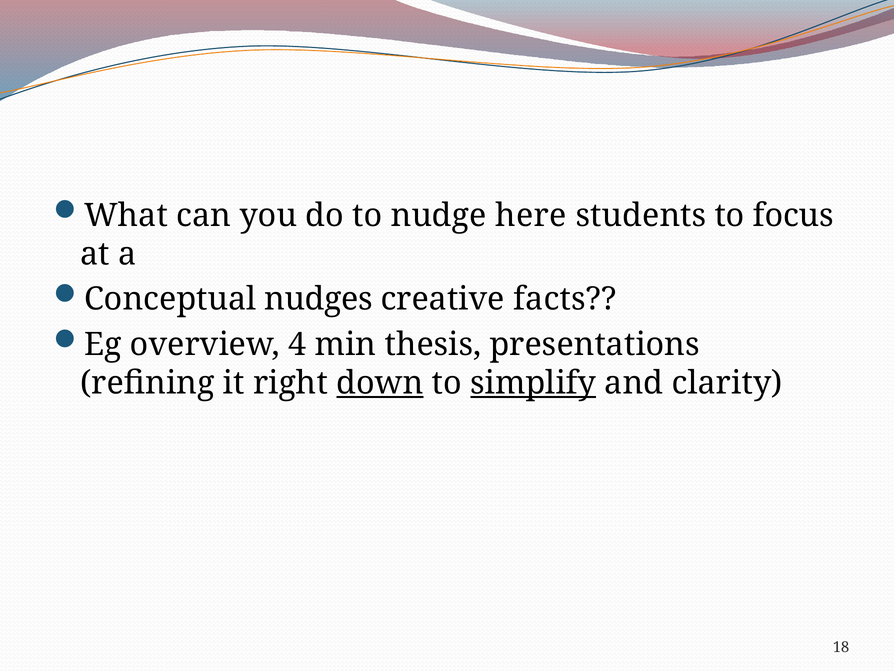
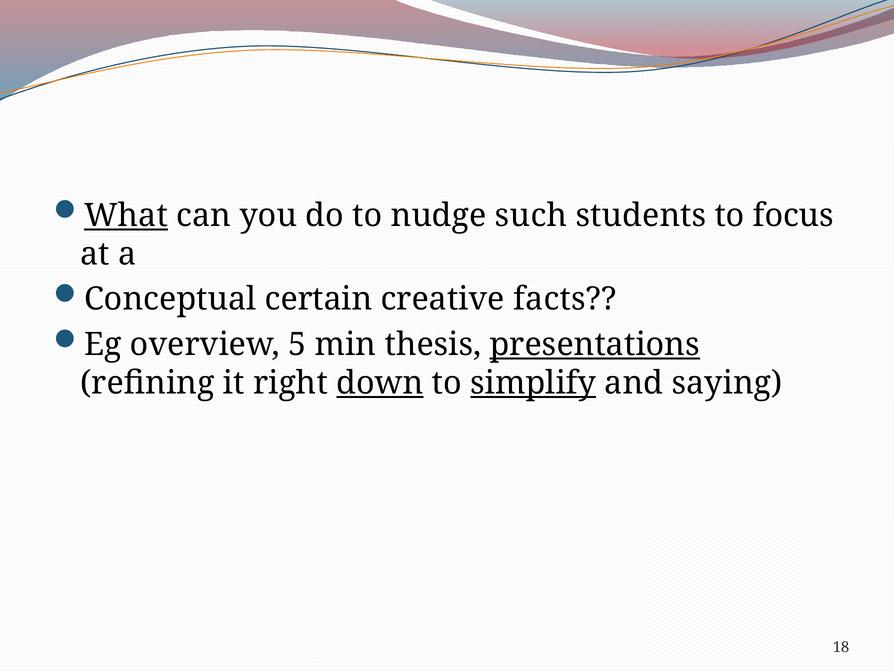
What underline: none -> present
here: here -> such
nudges: nudges -> certain
4: 4 -> 5
presentations underline: none -> present
clarity: clarity -> saying
